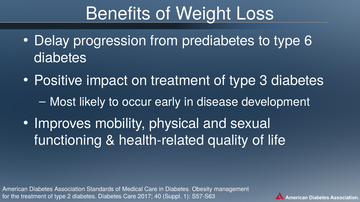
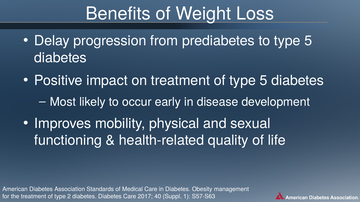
to type 6: 6 -> 5
of type 3: 3 -> 5
